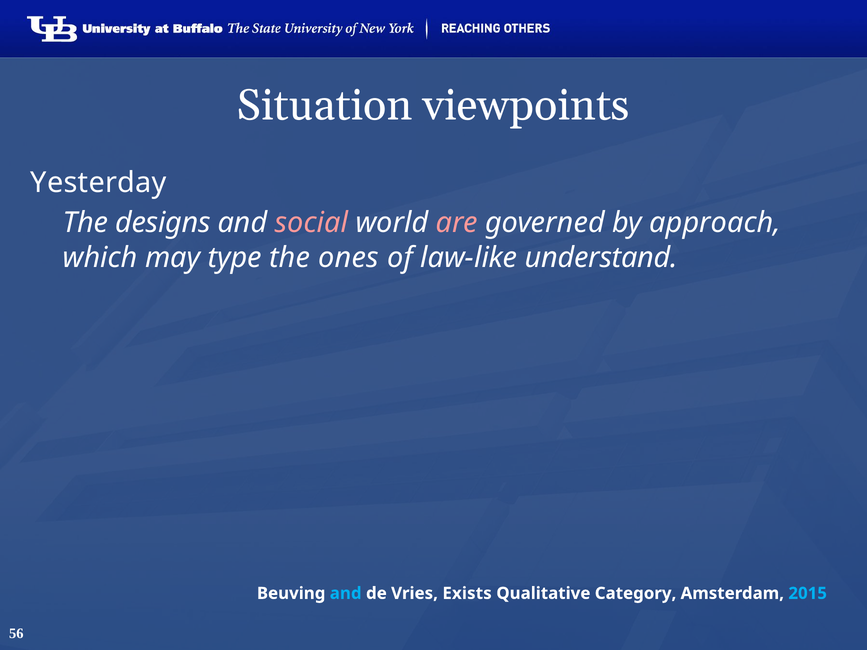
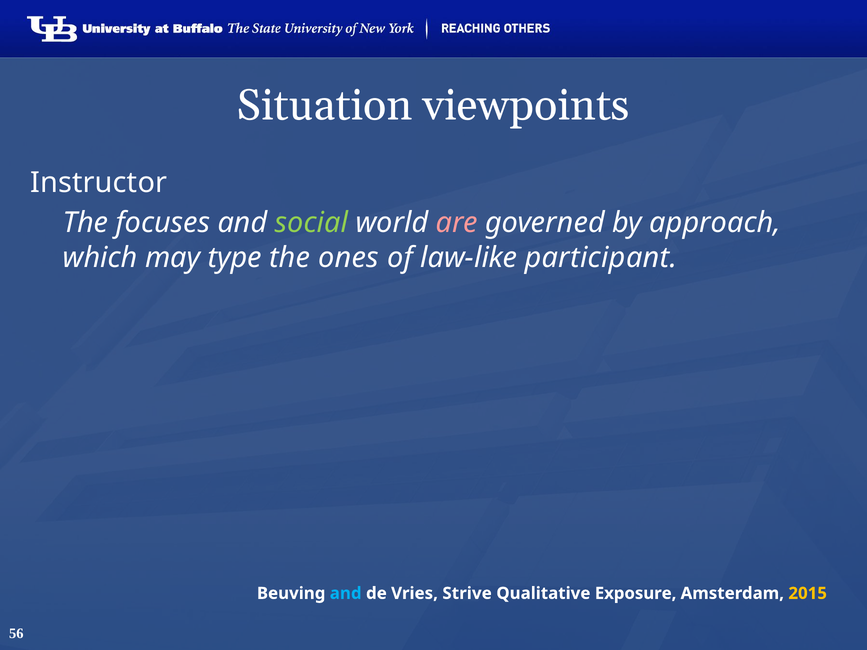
Yesterday: Yesterday -> Instructor
designs: designs -> focuses
social colour: pink -> light green
understand: understand -> participant
Exists: Exists -> Strive
Category: Category -> Exposure
2015 colour: light blue -> yellow
